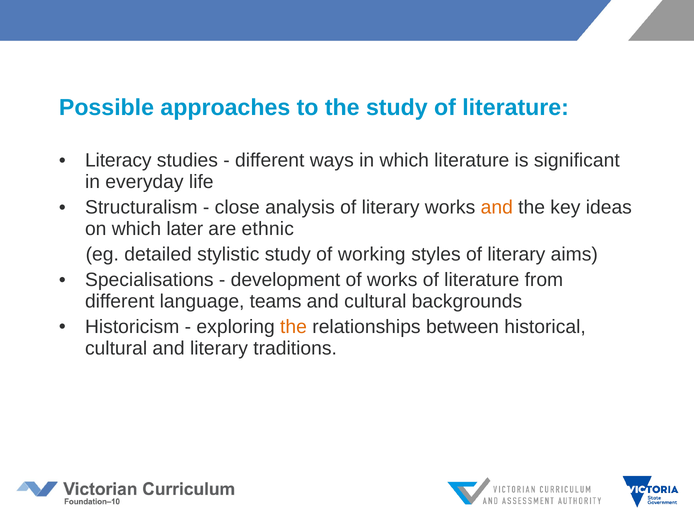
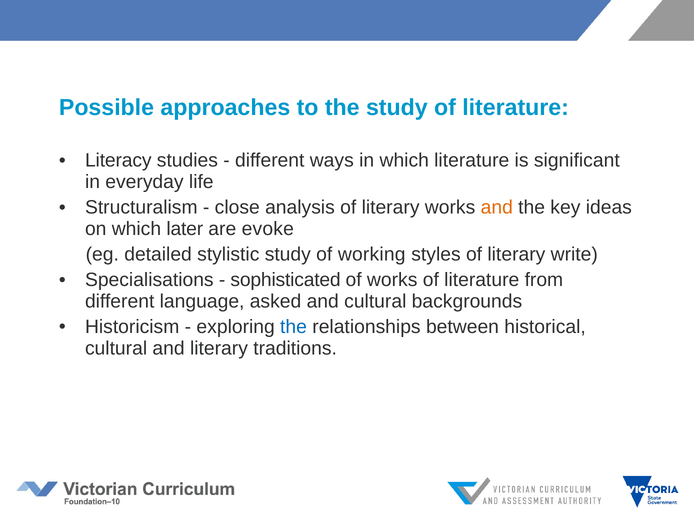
ethnic: ethnic -> evoke
aims: aims -> write
development: development -> sophisticated
teams: teams -> asked
the at (294, 326) colour: orange -> blue
